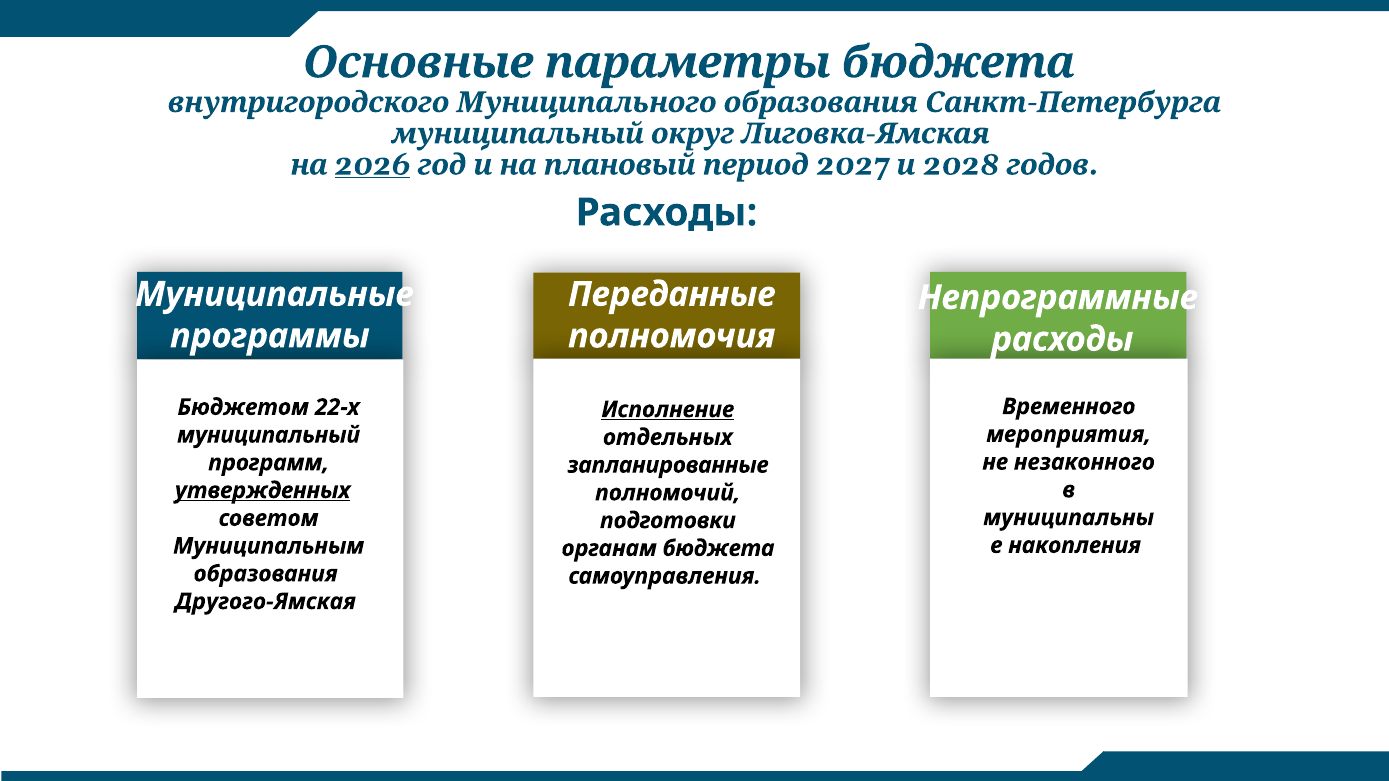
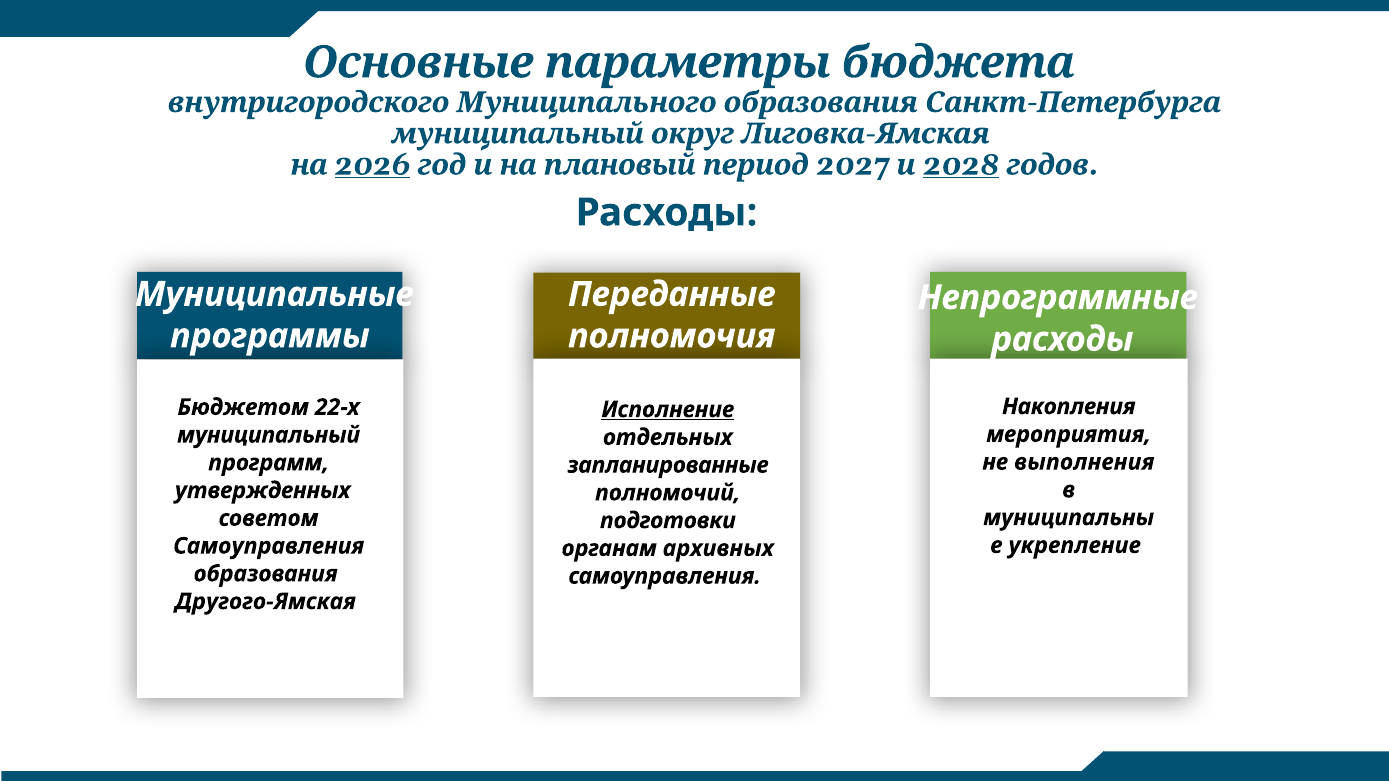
2028 underline: none -> present
Временного: Временного -> Накопления
незаконного: незаконного -> выполнения
утвержденных underline: present -> none
накопления: накопления -> укрепление
Муниципальным at (269, 546): Муниципальным -> Самоуправления
органам бюджета: бюджета -> архивных
